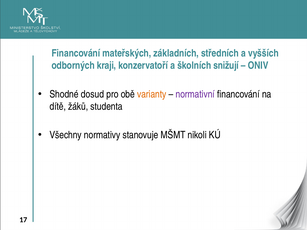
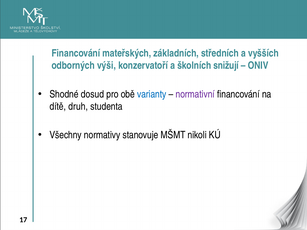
kraji: kraji -> výši
varianty colour: orange -> blue
žáků: žáků -> druh
